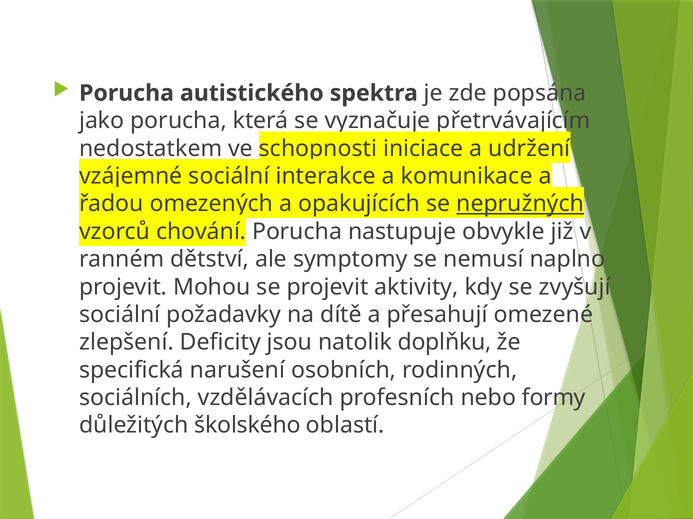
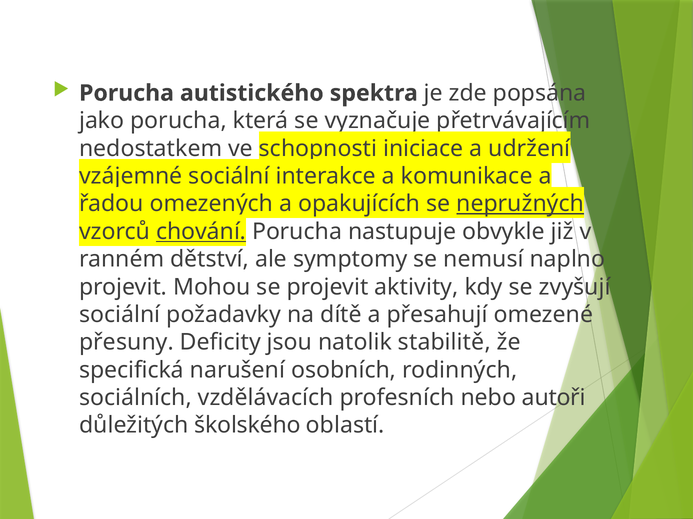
chování underline: none -> present
zlepšení: zlepšení -> přesuny
doplňku: doplňku -> stabilitě
formy: formy -> autoři
